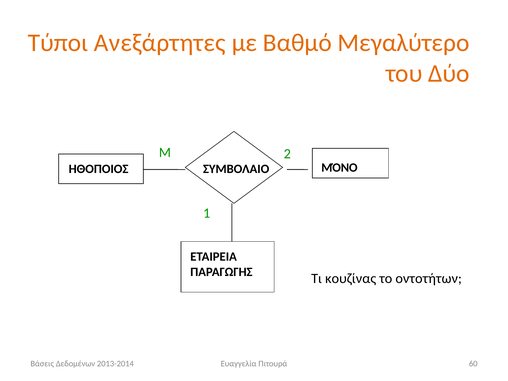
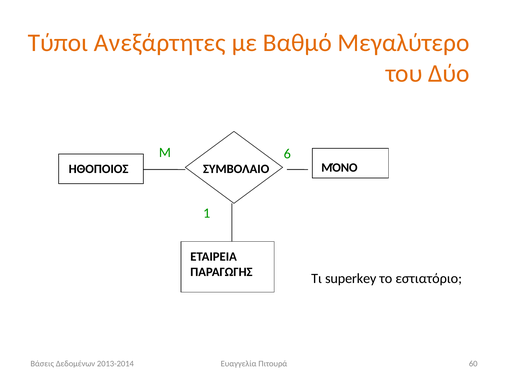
2: 2 -> 6
κουζίνας: κουζίνας -> superkey
οντοτήτων: οντοτήτων -> εστιατόριο
